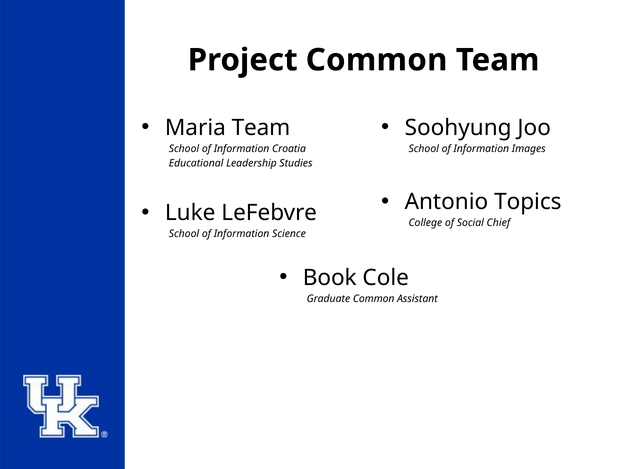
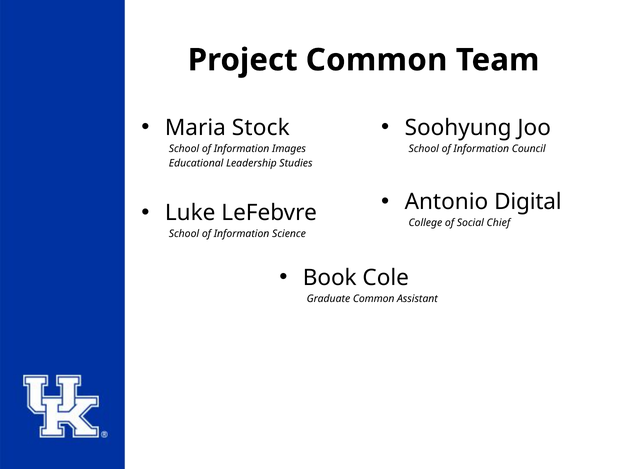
Maria Team: Team -> Stock
Croatia: Croatia -> Images
Images: Images -> Council
Topics: Topics -> Digital
